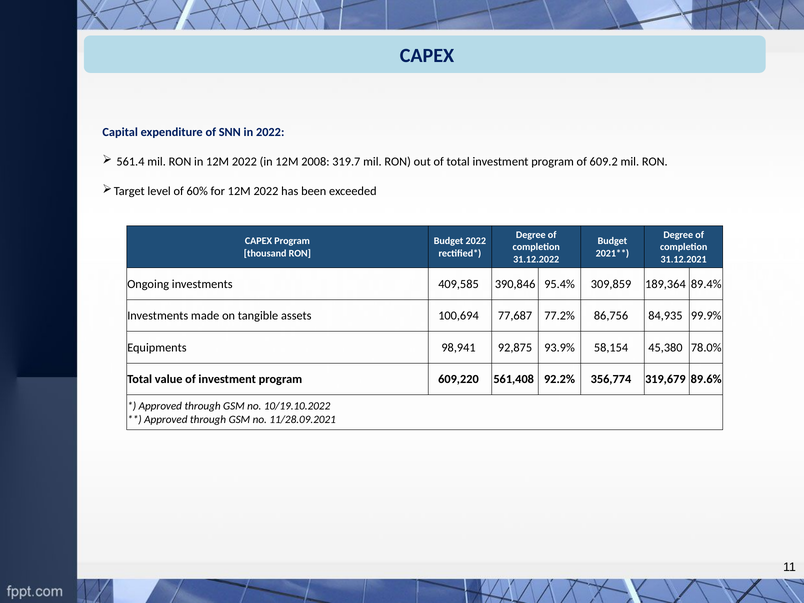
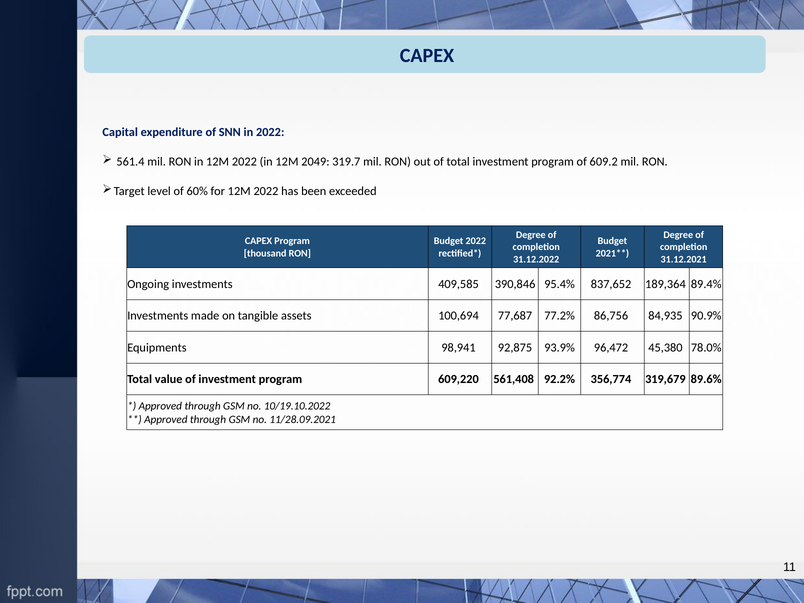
2008: 2008 -> 2049
309,859: 309,859 -> 837,652
99.9%: 99.9% -> 90.9%
58,154: 58,154 -> 96,472
